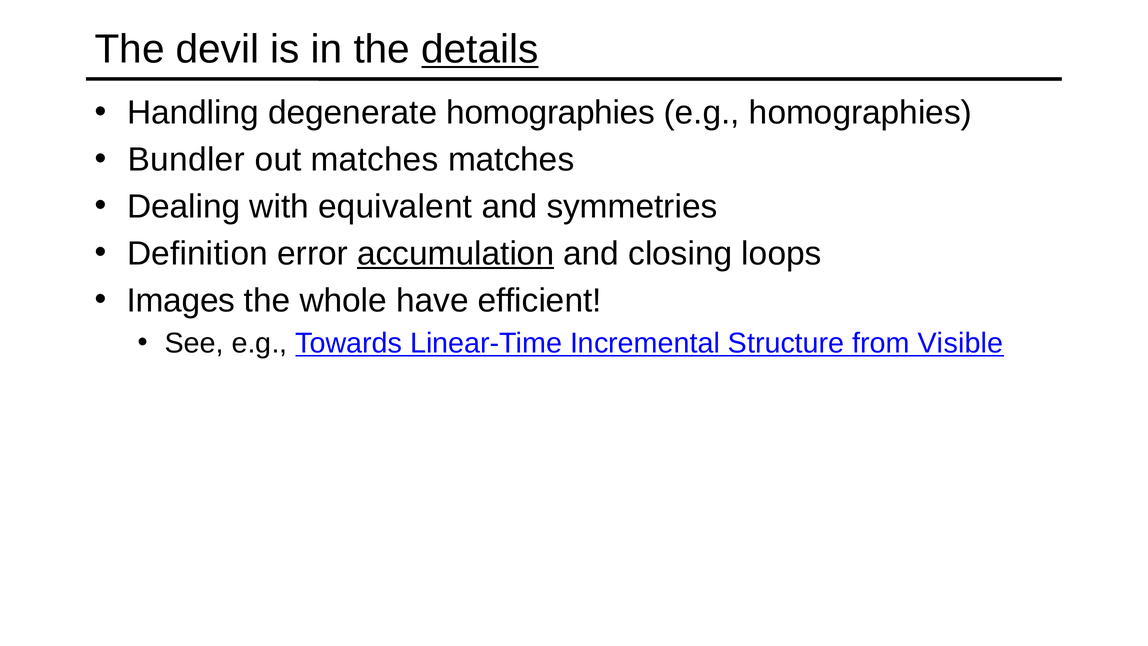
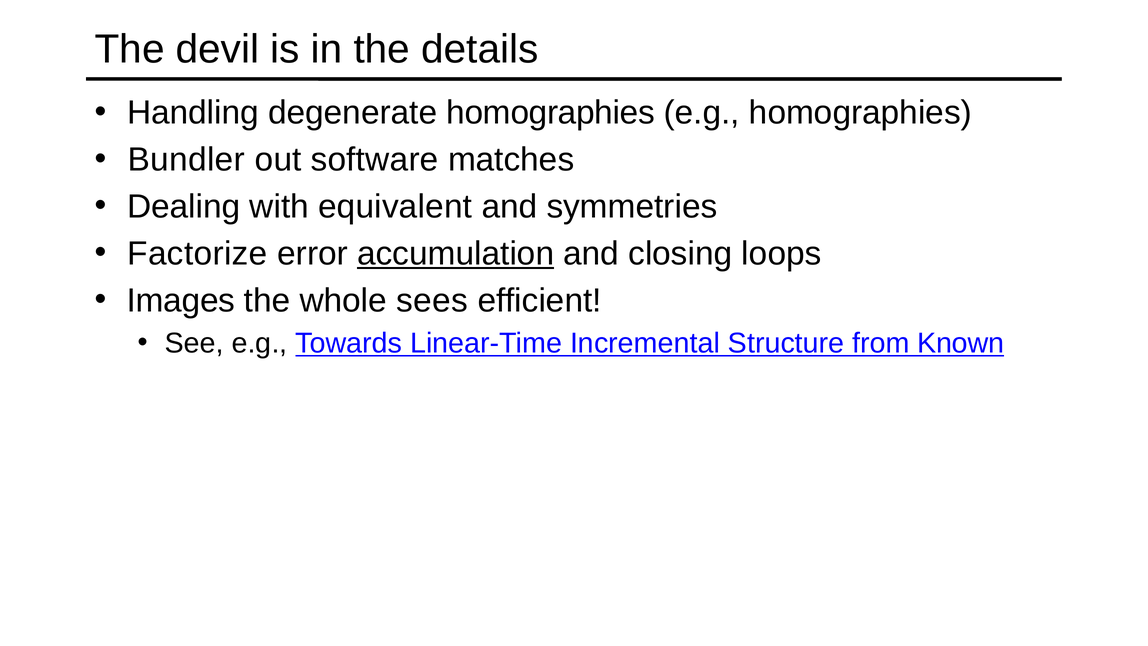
details underline: present -> none
out matches: matches -> software
Definition: Definition -> Factorize
have: have -> sees
Visible: Visible -> Known
